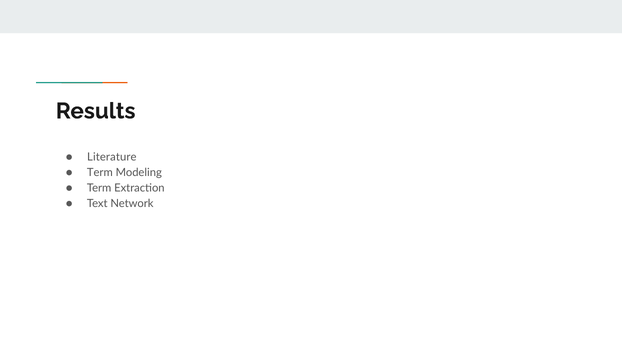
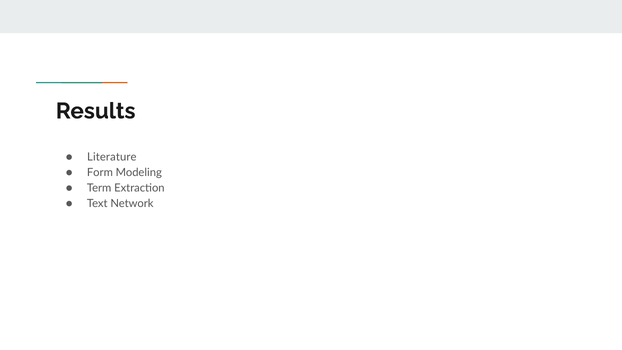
Term at (100, 173): Term -> Form
